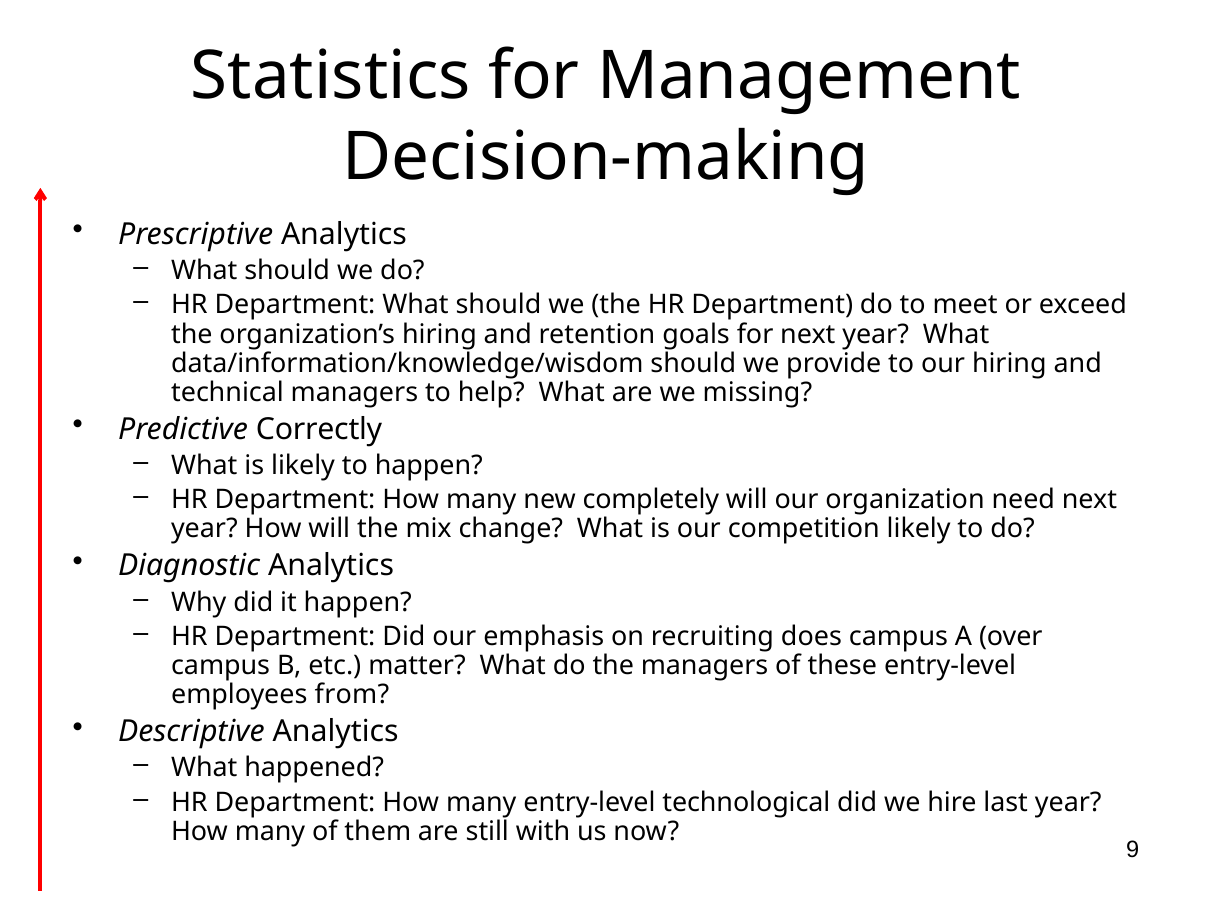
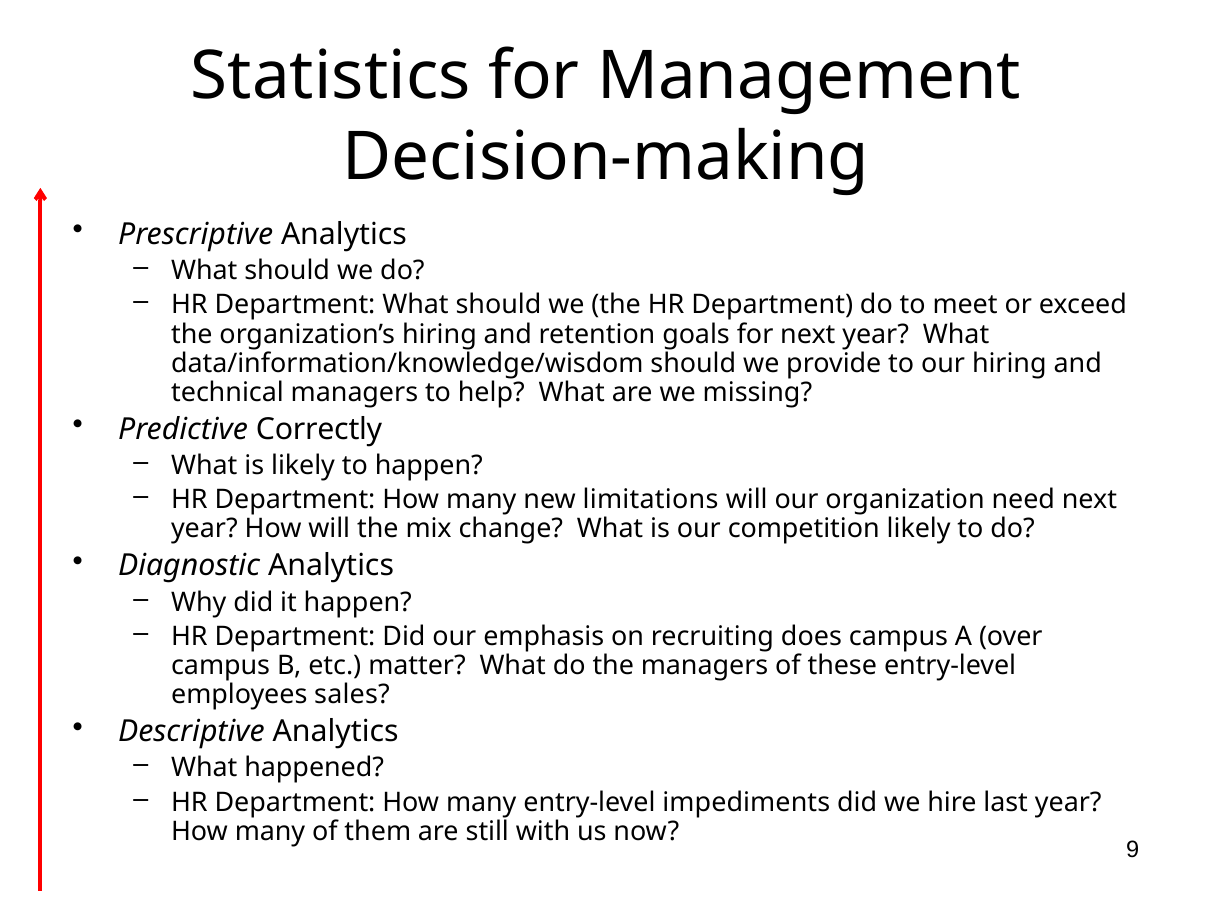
completely: completely -> limitations
from: from -> sales
technological: technological -> impediments
